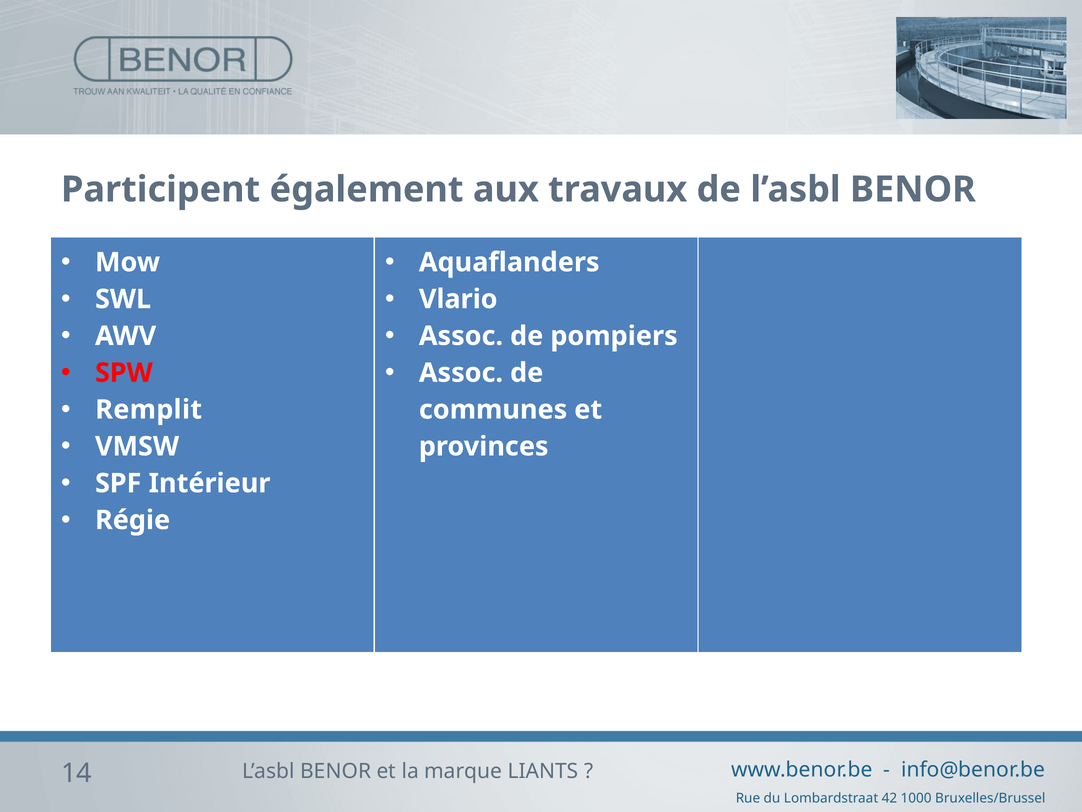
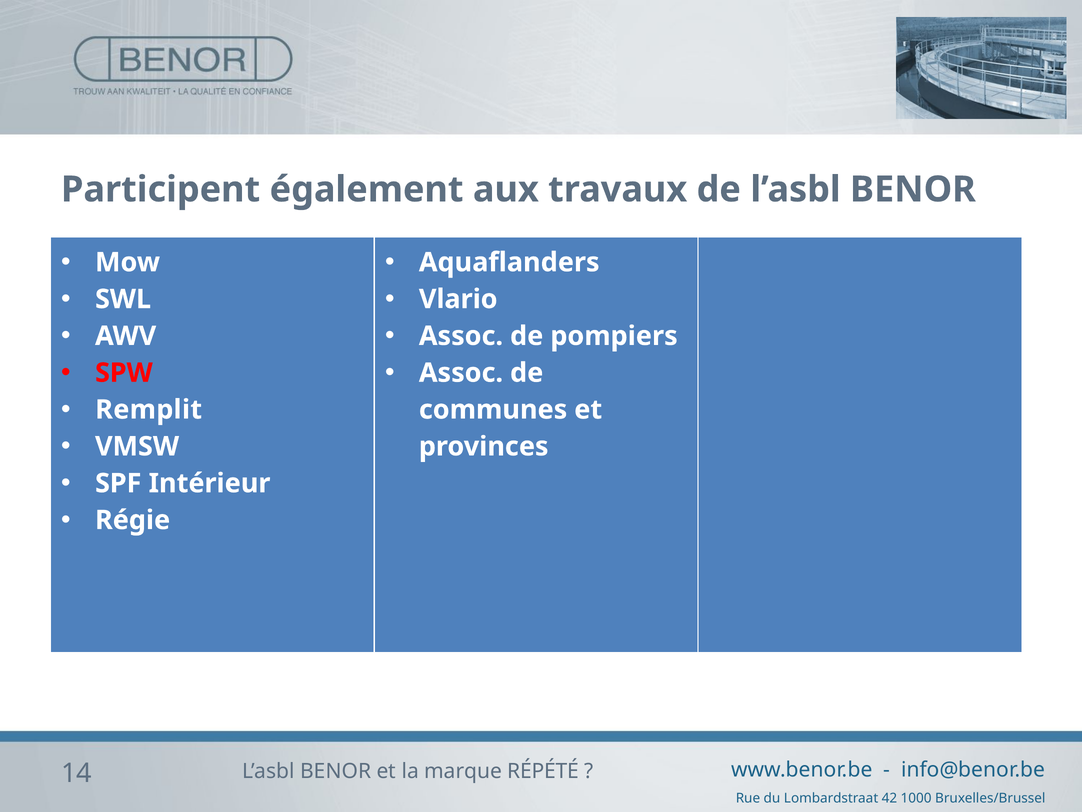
LIANTS: LIANTS -> RÉPÉTÉ
